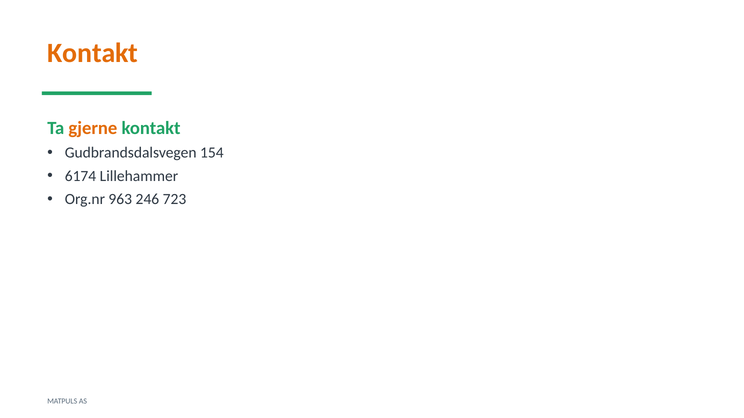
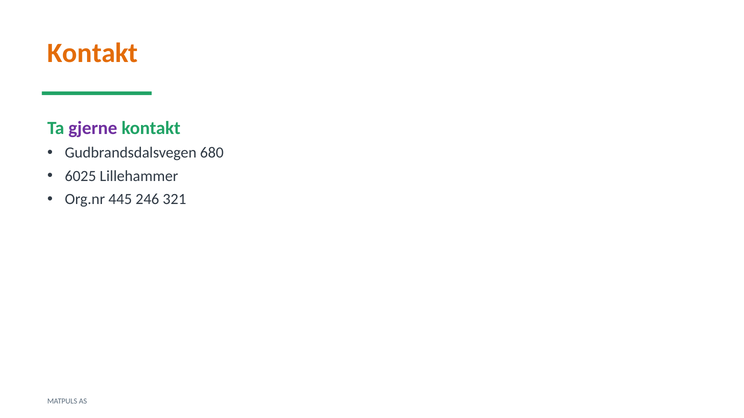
gjerne colour: orange -> purple
154: 154 -> 680
6174: 6174 -> 6025
963: 963 -> 445
723: 723 -> 321
